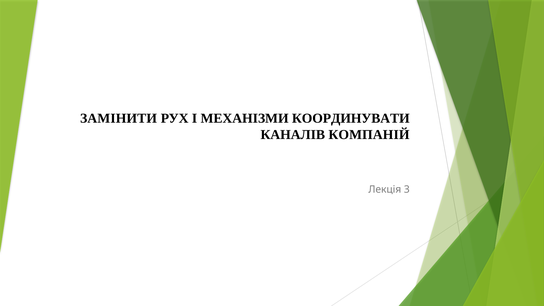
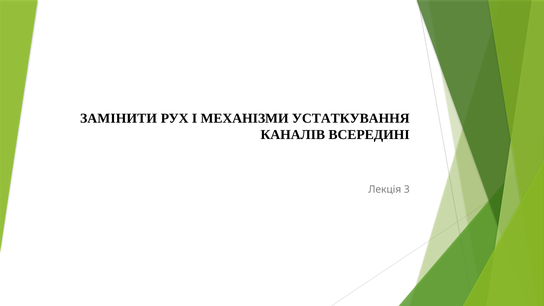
КООРДИНУВАТИ: КООРДИНУВАТИ -> УСТАТКУВАННЯ
КОМПАНІЙ: КОМПАНІЙ -> ВСЕРЕДИНІ
